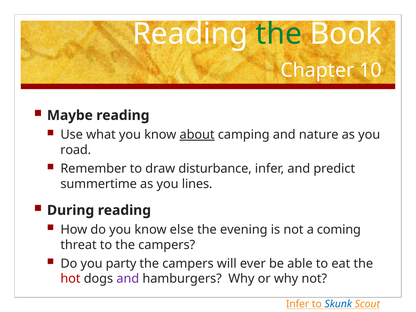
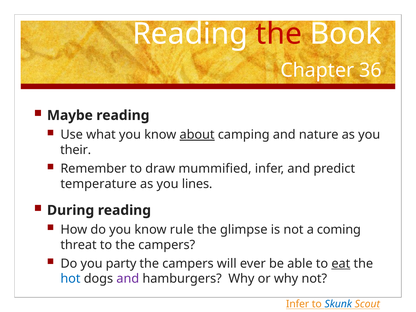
the at (279, 34) colour: green -> red
10: 10 -> 36
road: road -> their
disturbance: disturbance -> mummified
summertime: summertime -> temperature
else: else -> rule
evening: evening -> glimpse
eat underline: none -> present
hot colour: red -> blue
